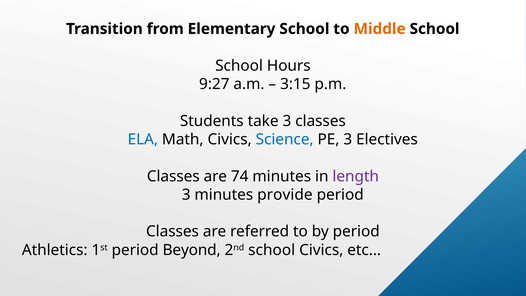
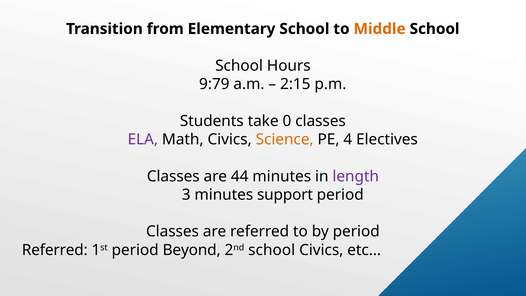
9:27: 9:27 -> 9:79
3:15: 3:15 -> 2:15
take 3: 3 -> 0
ELA colour: blue -> purple
Science colour: blue -> orange
PE 3: 3 -> 4
74: 74 -> 44
provide: provide -> support
Athletics at (55, 250): Athletics -> Referred
